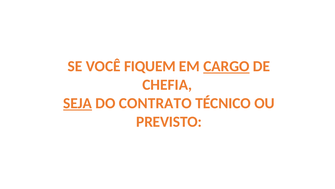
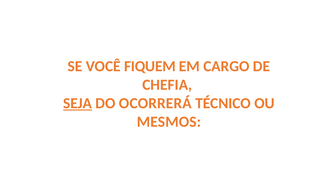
CARGO underline: present -> none
CONTRATO: CONTRATO -> OCORRERÁ
PREVISTO: PREVISTO -> MESMOS
